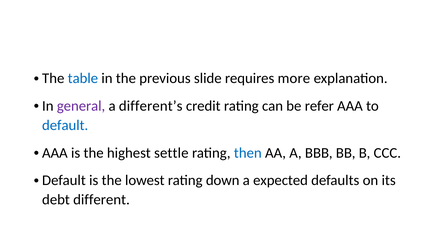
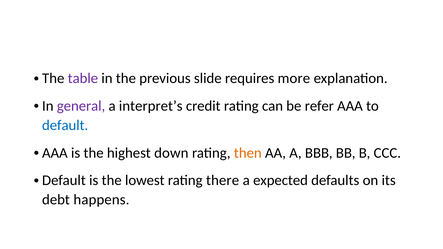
table colour: blue -> purple
different’s: different’s -> interpret’s
settle: settle -> down
then colour: blue -> orange
down: down -> there
different: different -> happens
